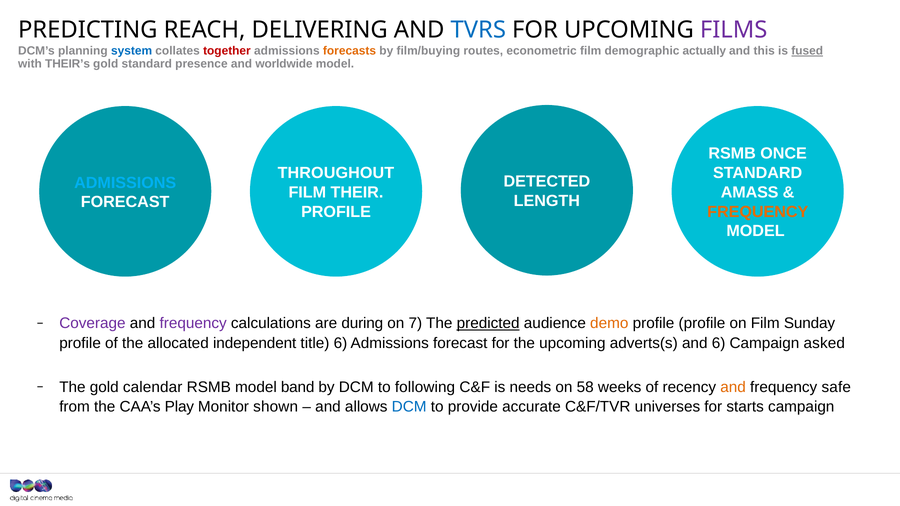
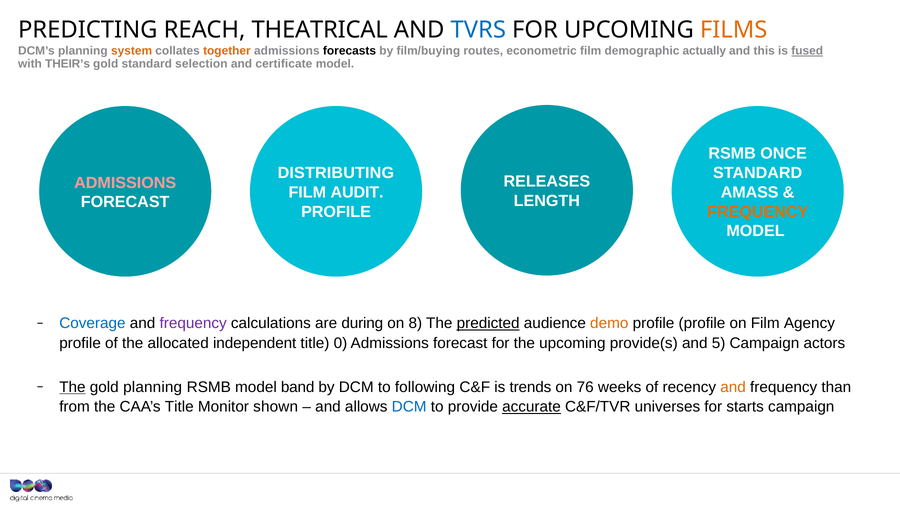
DELIVERING: DELIVERING -> THEATRICAL
FILMS colour: purple -> orange
system colour: blue -> orange
together colour: red -> orange
forecasts colour: orange -> black
presence: presence -> selection
worldwide: worldwide -> certificate
THROUGHOUT: THROUGHOUT -> DISTRIBUTING
DETECTED: DETECTED -> RELEASES
ADMISSIONS at (125, 183) colour: light blue -> pink
THEIR: THEIR -> AUDIT
Coverage colour: purple -> blue
7: 7 -> 8
Sunday: Sunday -> Agency
title 6: 6 -> 0
adverts(s: adverts(s -> provide(s
and 6: 6 -> 5
asked: asked -> actors
The at (72, 387) underline: none -> present
gold calendar: calendar -> planning
needs: needs -> trends
58: 58 -> 76
safe: safe -> than
CAA’s Play: Play -> Title
accurate underline: none -> present
